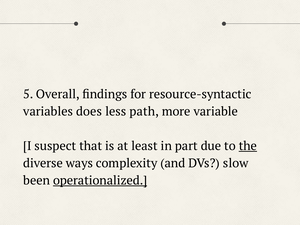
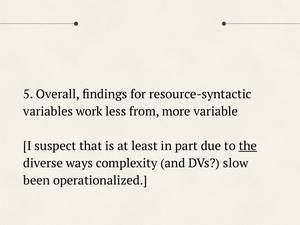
does: does -> work
path: path -> from
operationalized underline: present -> none
